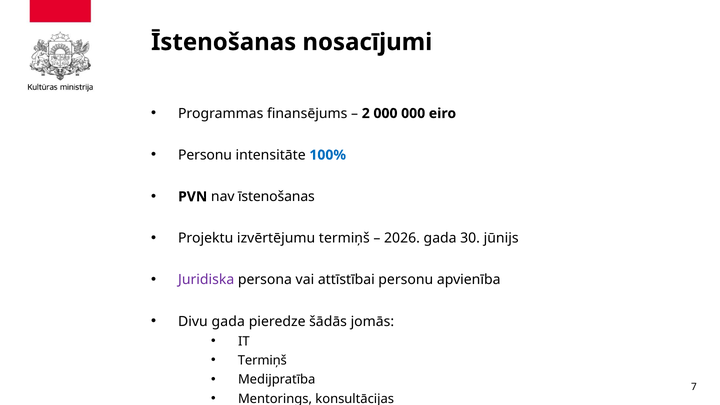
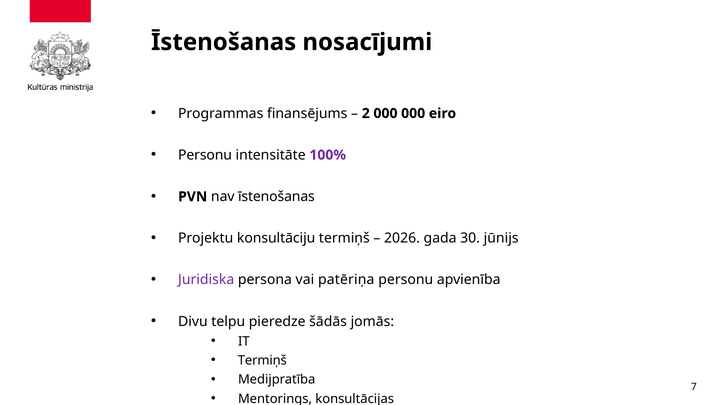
100% colour: blue -> purple
izvērtējumu: izvērtējumu -> konsultāciju
attīstībai: attīstībai -> patēriņa
Divu gada: gada -> telpu
